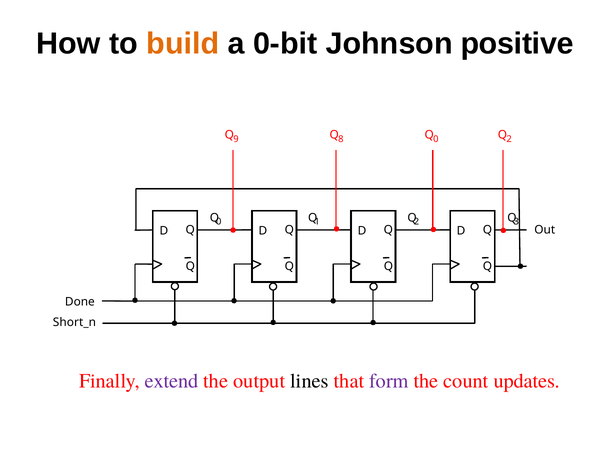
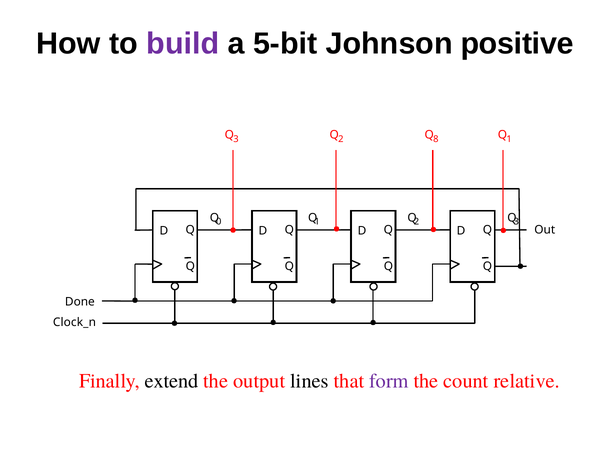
build colour: orange -> purple
0-bit: 0-bit -> 5-bit
9 at (236, 139): 9 -> 3
8 at (341, 139): 8 -> 2
0 at (436, 139): 0 -> 8
2 at (509, 139): 2 -> 1
Short_n: Short_n -> Clock_n
extend colour: purple -> black
updates: updates -> relative
